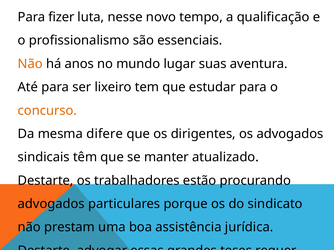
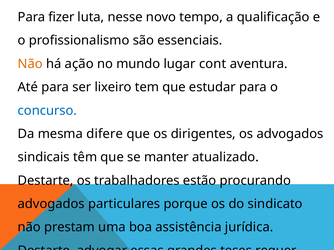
anos: anos -> ação
suas: suas -> cont
concurso colour: orange -> blue
